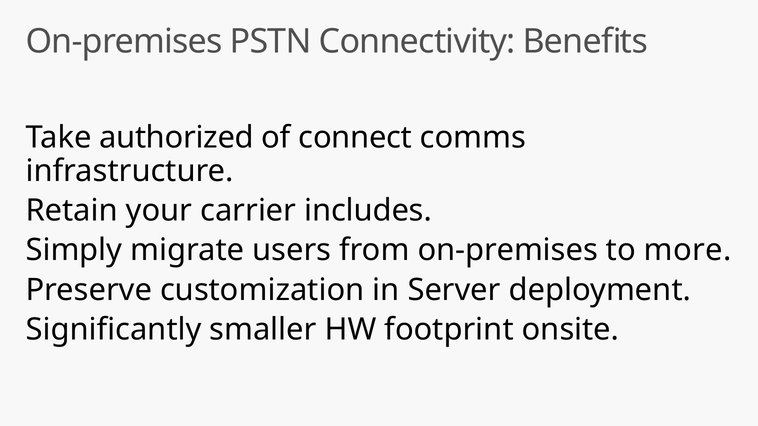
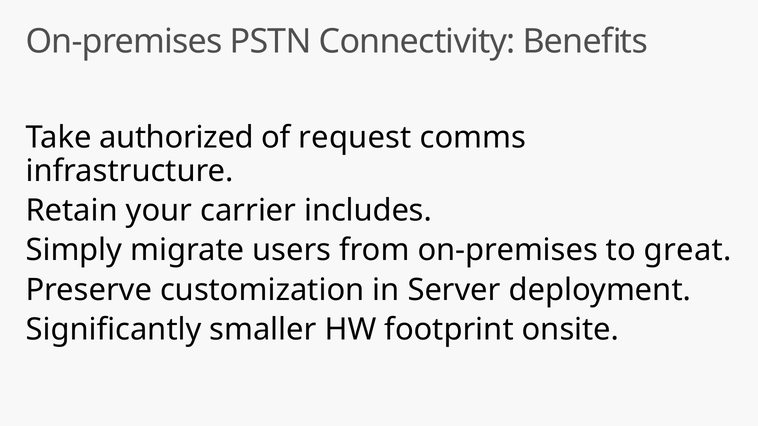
connect: connect -> request
more: more -> great
